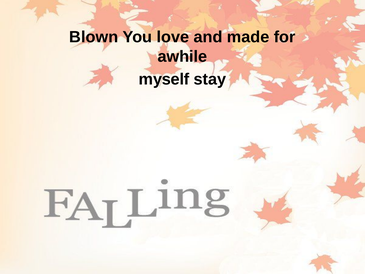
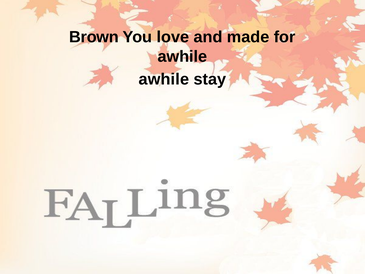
Blown: Blown -> Brown
myself at (164, 79): myself -> awhile
